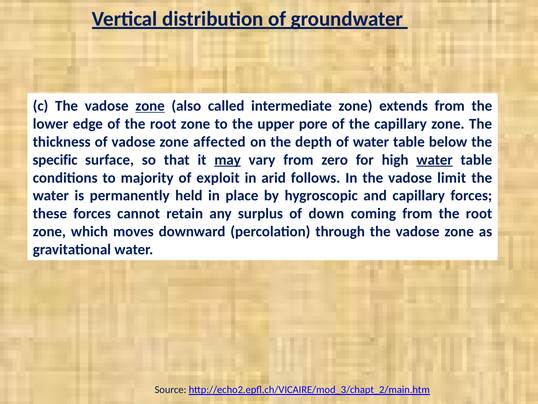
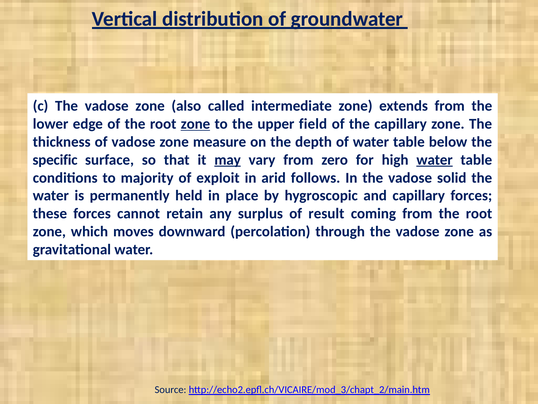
zone at (150, 106) underline: present -> none
zone at (195, 124) underline: none -> present
pore: pore -> field
affected: affected -> measure
limit: limit -> solid
down: down -> result
